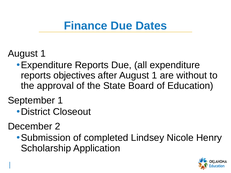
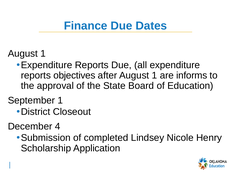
without: without -> informs
2: 2 -> 4
